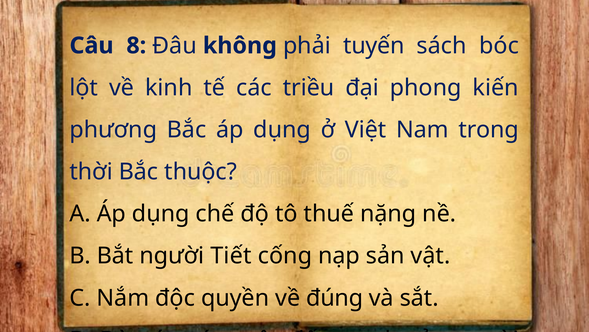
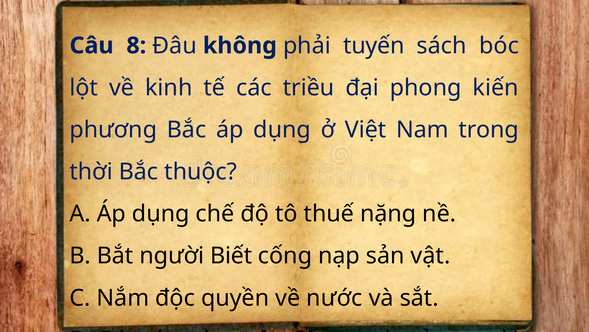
Tiết: Tiết -> Biết
đúng: đúng -> nước
